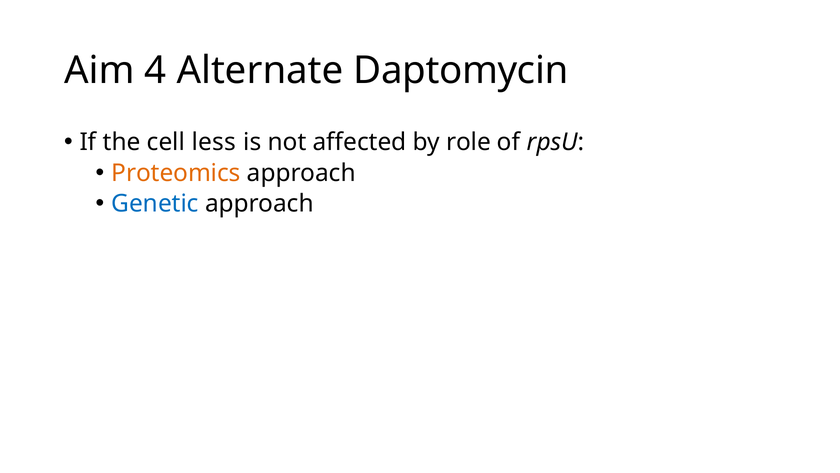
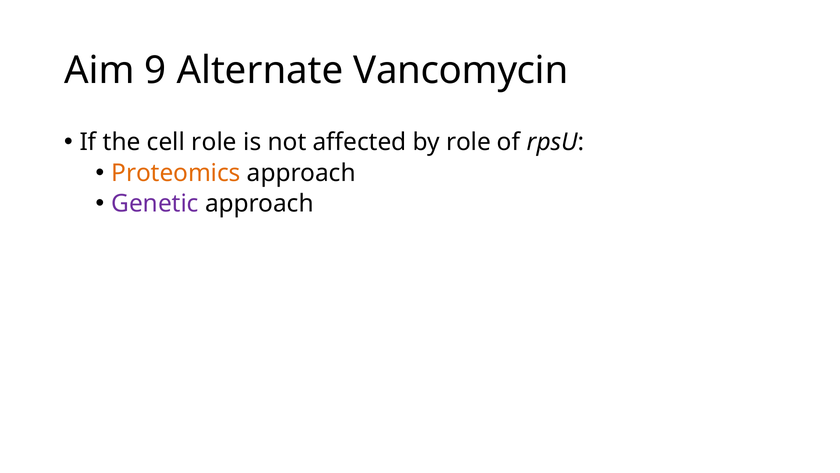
4: 4 -> 9
Daptomycin: Daptomycin -> Vancomycin
cell less: less -> role
Genetic colour: blue -> purple
